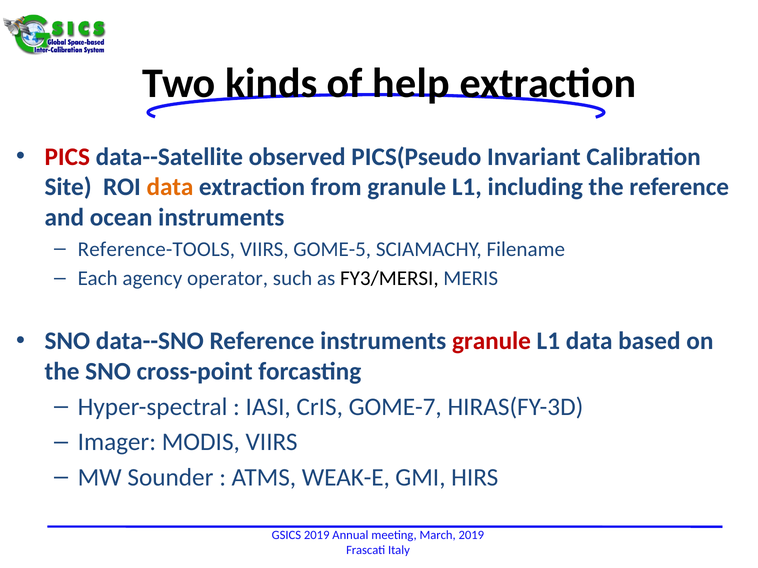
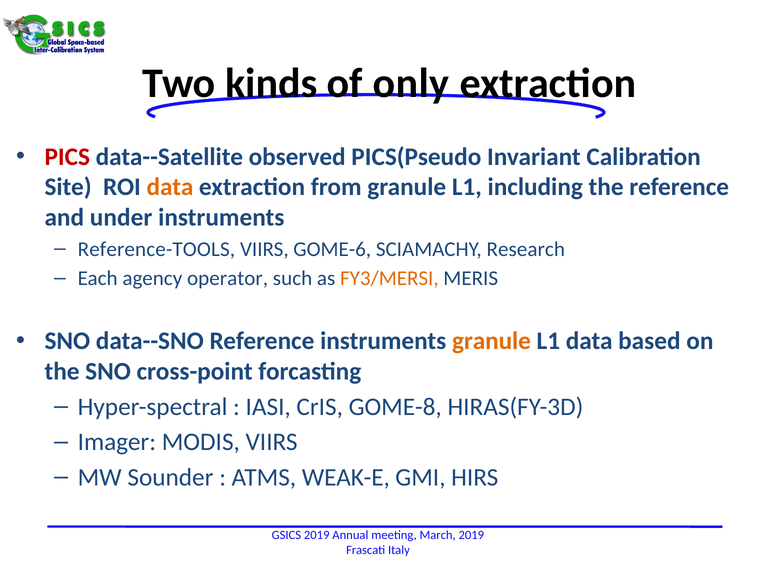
help: help -> only
ocean: ocean -> under
GOME-5: GOME-5 -> GOME-6
Filename: Filename -> Research
FY3/MERSI colour: black -> orange
granule at (491, 341) colour: red -> orange
GOME-7: GOME-7 -> GOME-8
